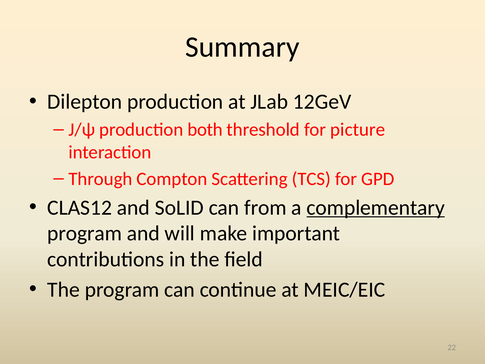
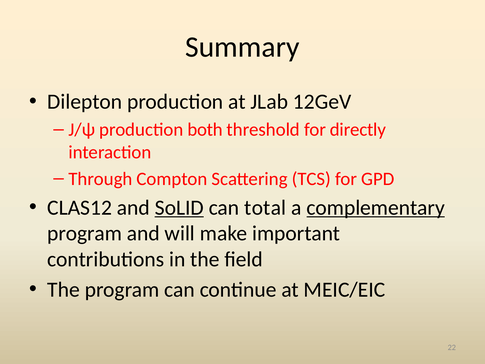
picture: picture -> directly
SoLID underline: none -> present
from: from -> total
